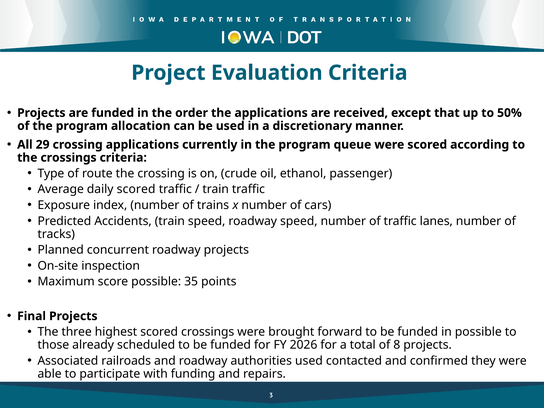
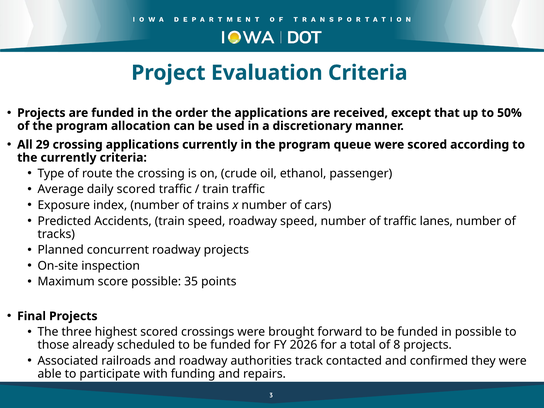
the crossings: crossings -> currently
authorities used: used -> track
